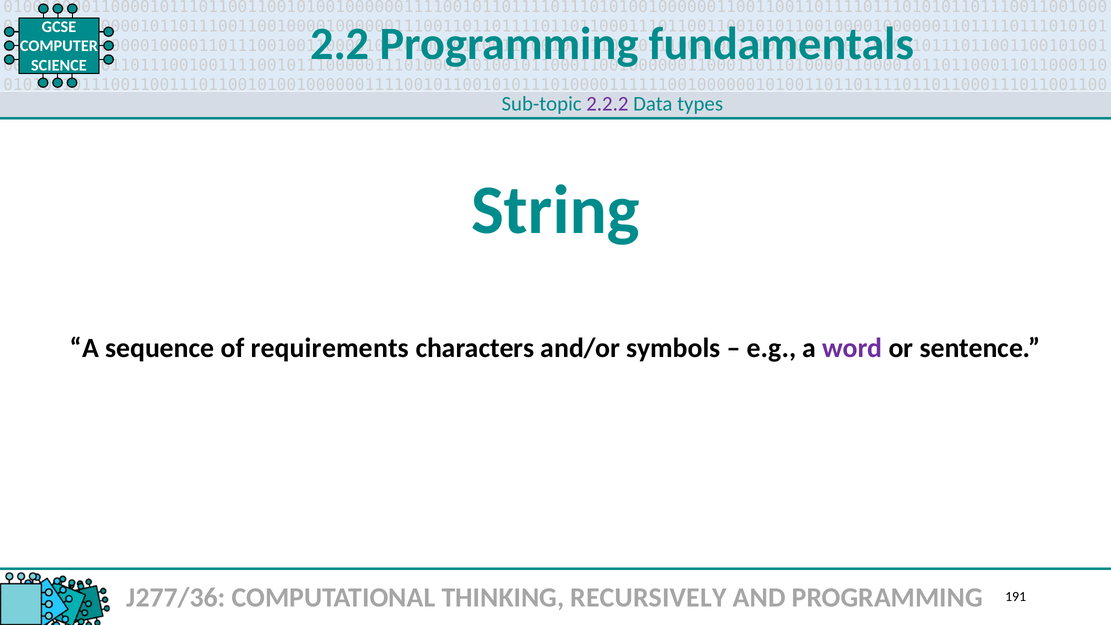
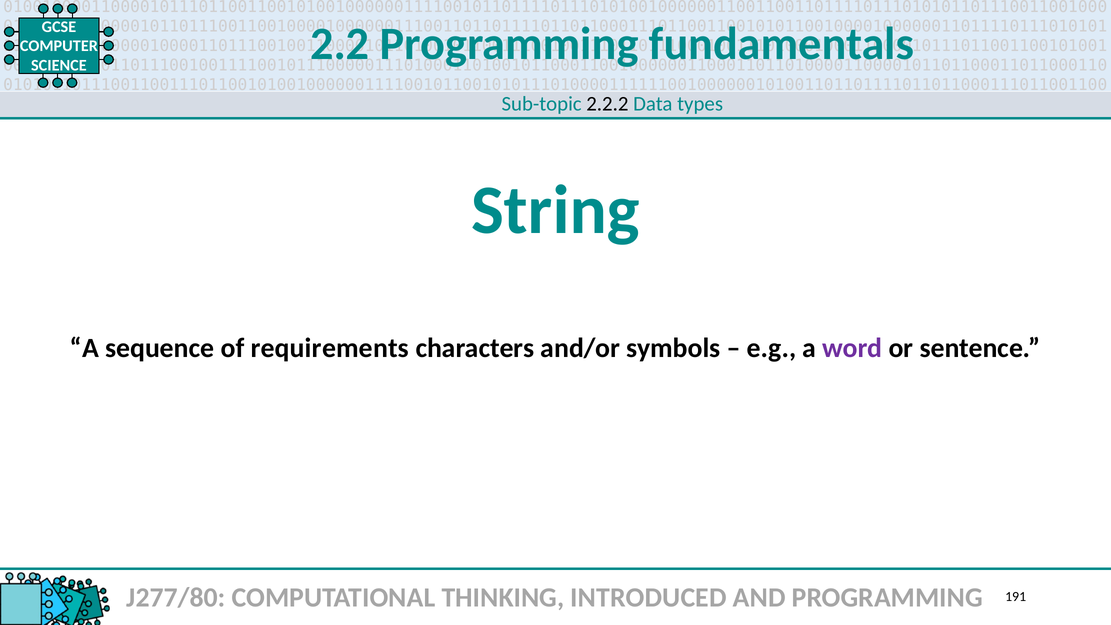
2.2.2 colour: purple -> black
J277/36: J277/36 -> J277/80
RECURSIVELY: RECURSIVELY -> INTRODUCED
